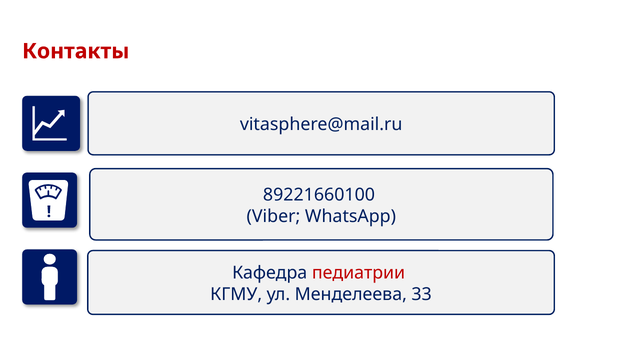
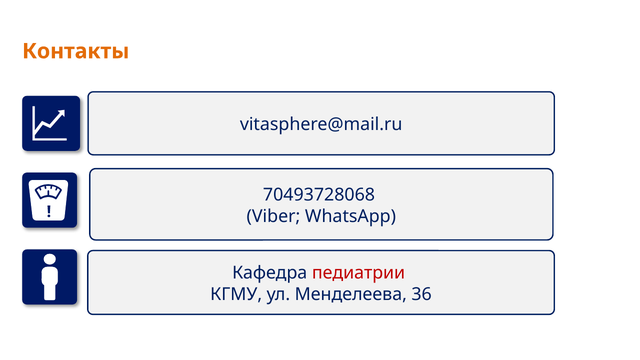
Контакты colour: red -> orange
89221660100: 89221660100 -> 70493728068
33: 33 -> 36
